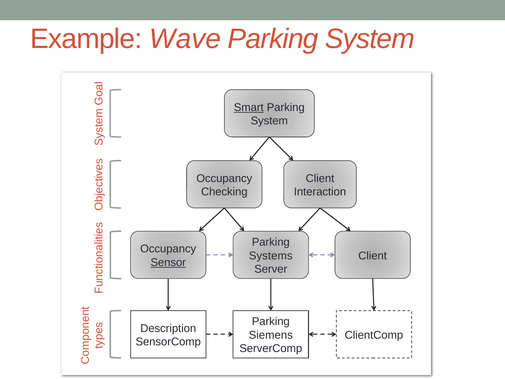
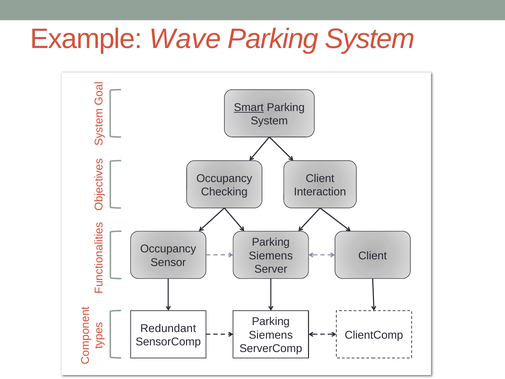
Systems at (271, 255): Systems -> Siemens
Sensor underline: present -> none
Description: Description -> Redundant
